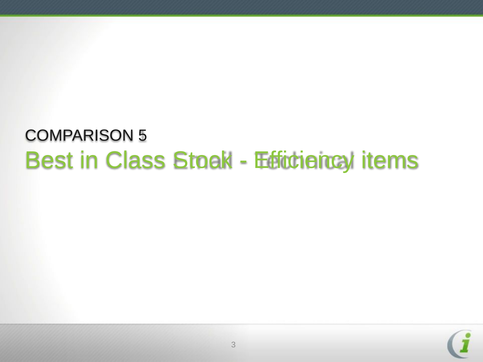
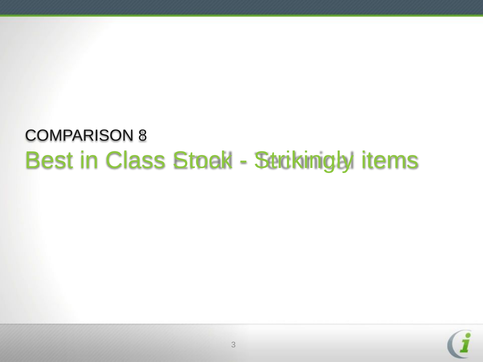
5: 5 -> 8
Efficiency: Efficiency -> Strikingly
